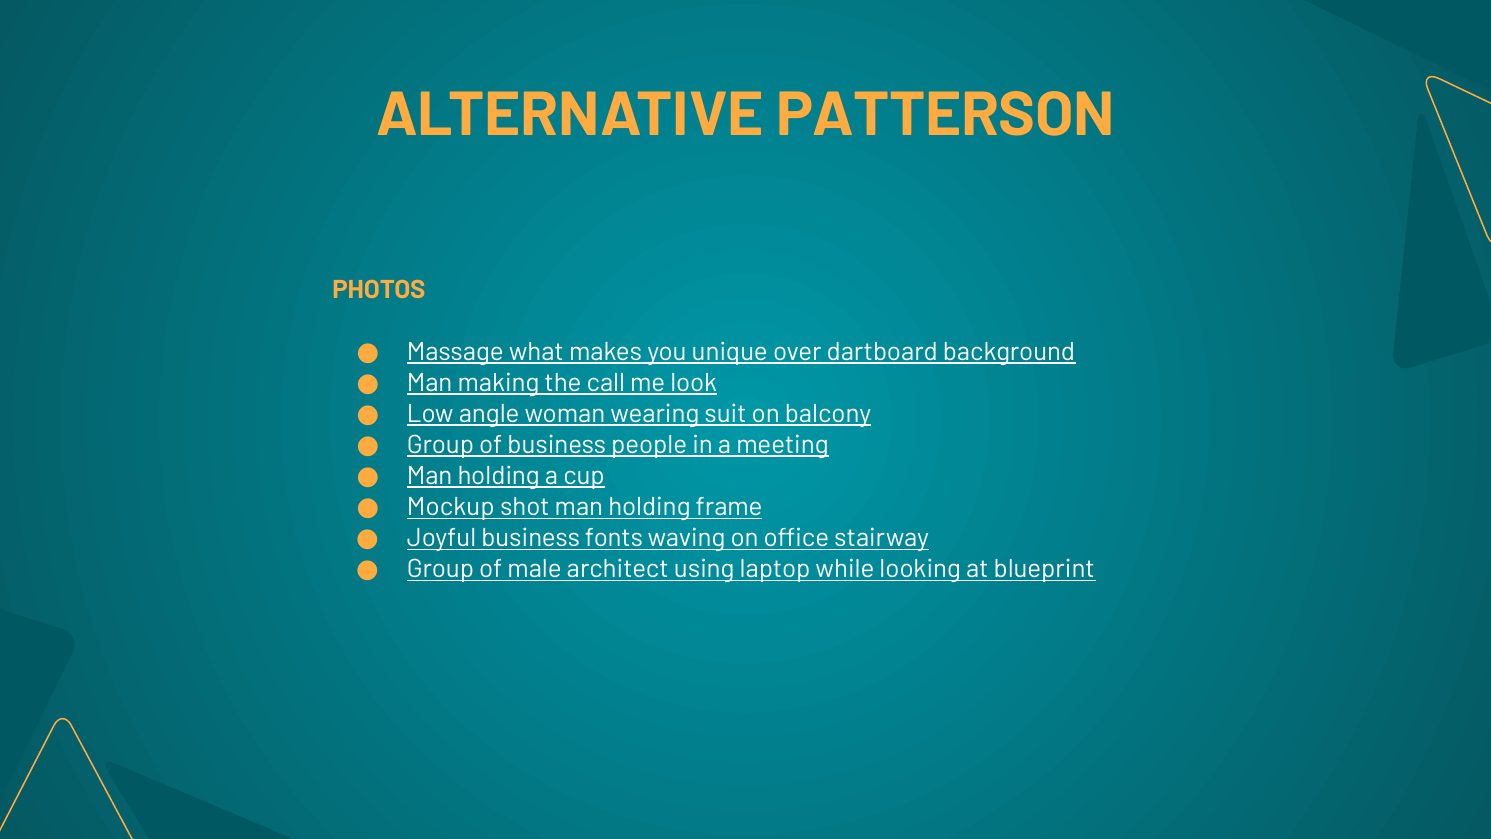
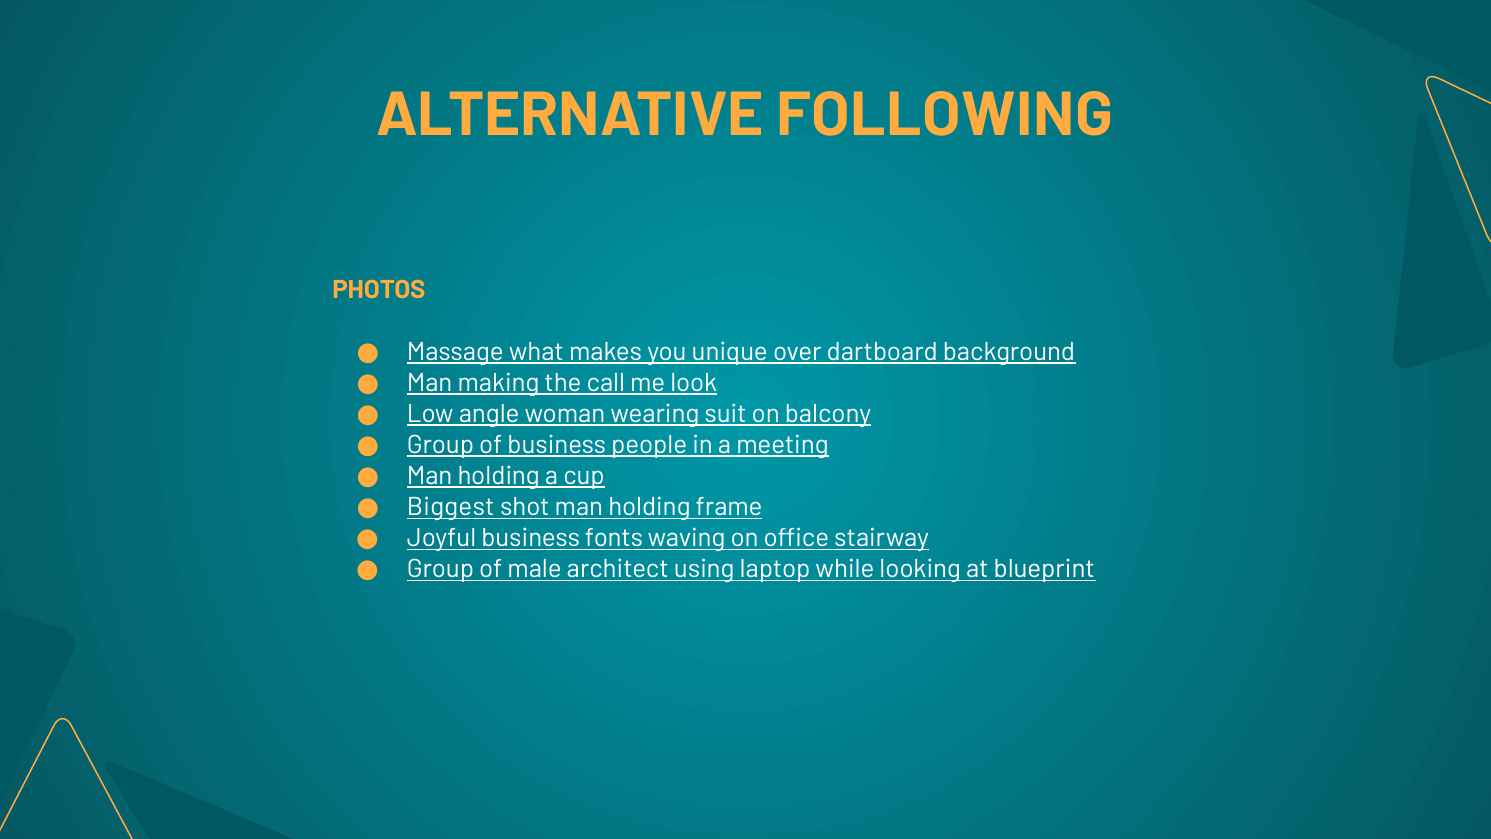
PATTERSON: PATTERSON -> FOLLOWING
Mockup: Mockup -> Biggest
